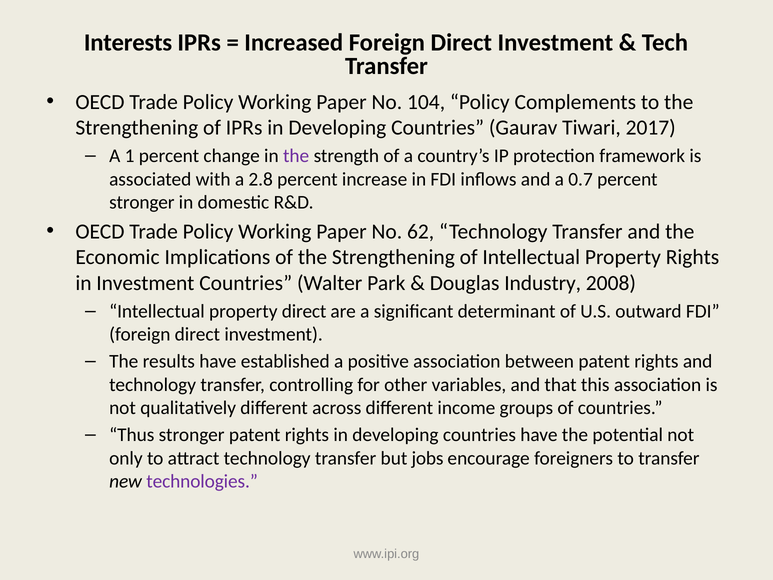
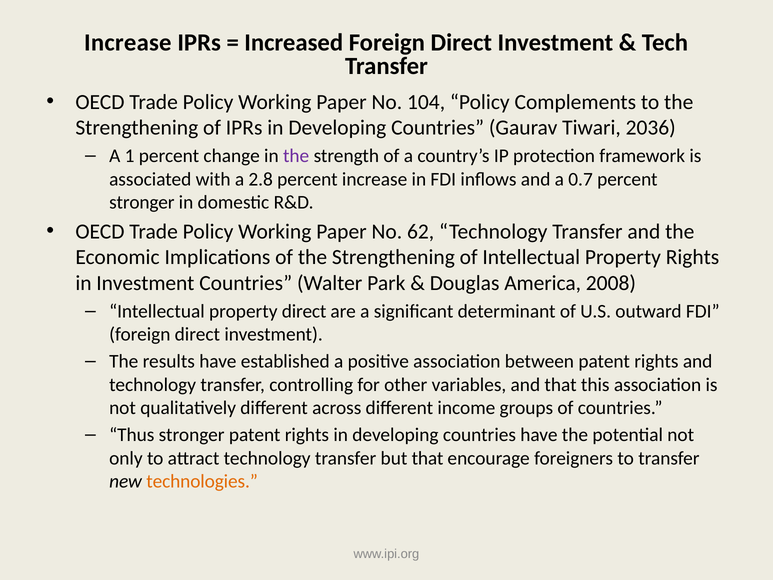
Interests at (128, 43): Interests -> Increase
2017: 2017 -> 2036
Industry: Industry -> America
but jobs: jobs -> that
technologies colour: purple -> orange
